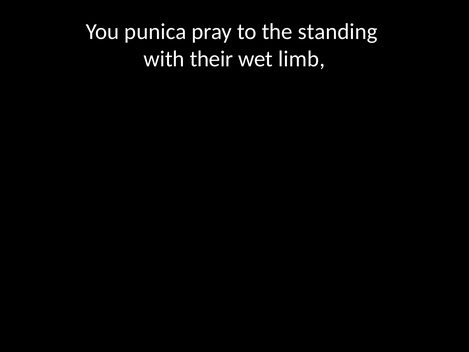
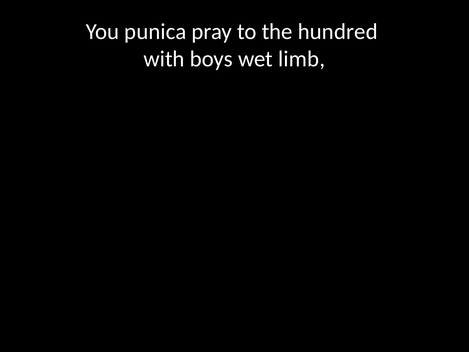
standing: standing -> hundred
their: their -> boys
